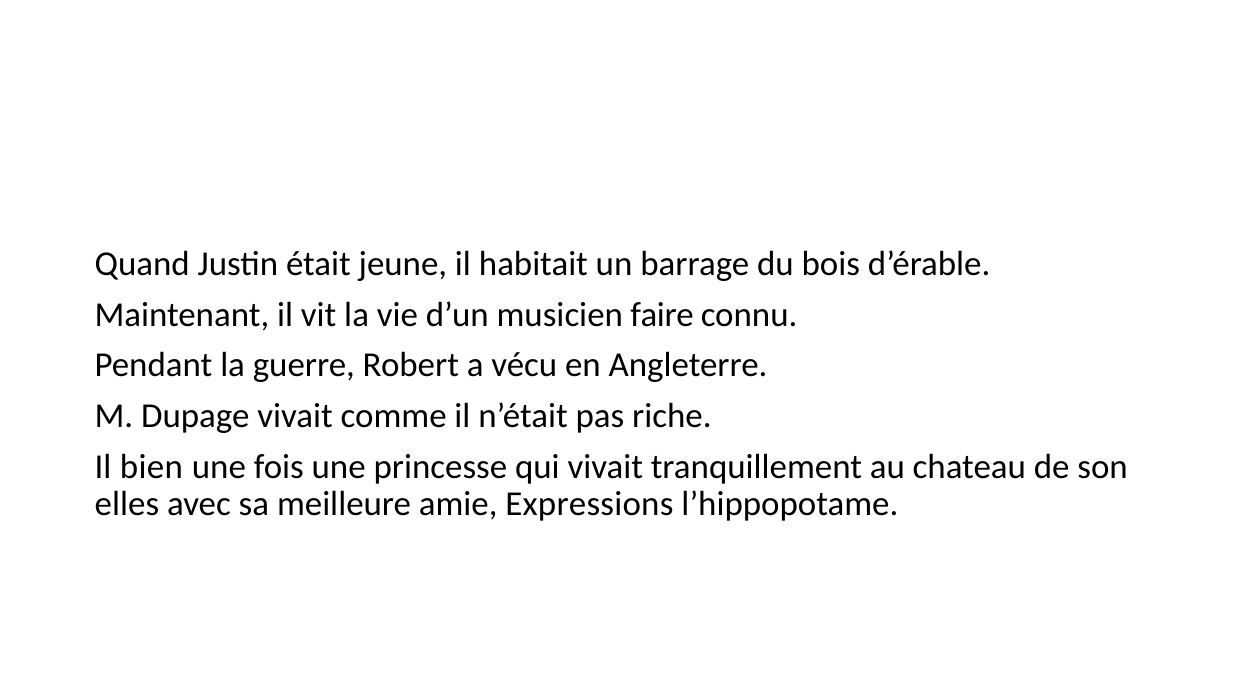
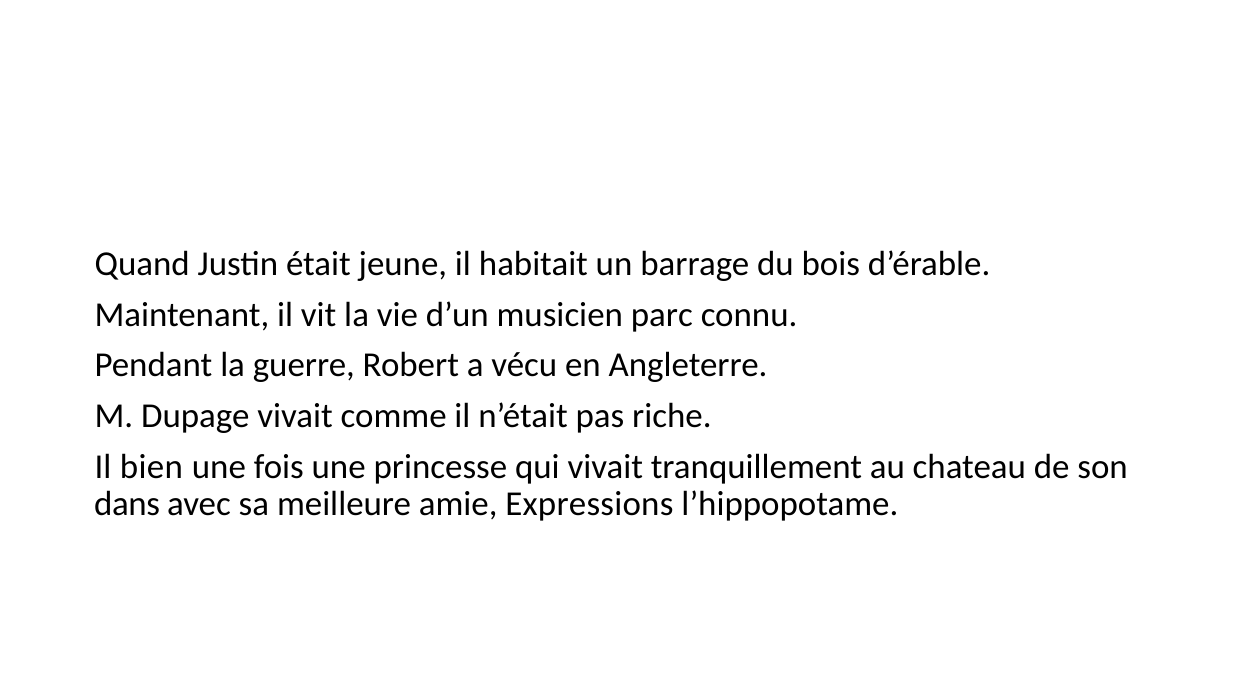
faire: faire -> parc
elles: elles -> dans
